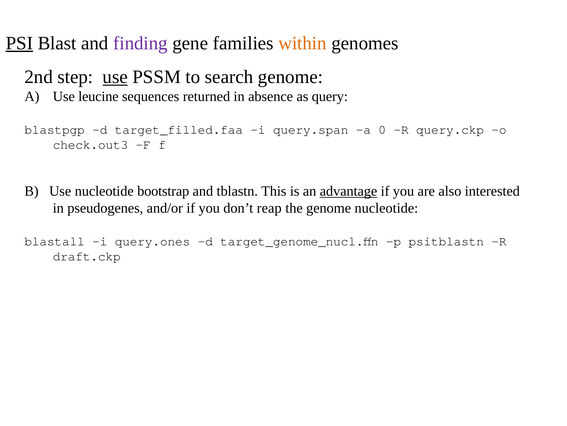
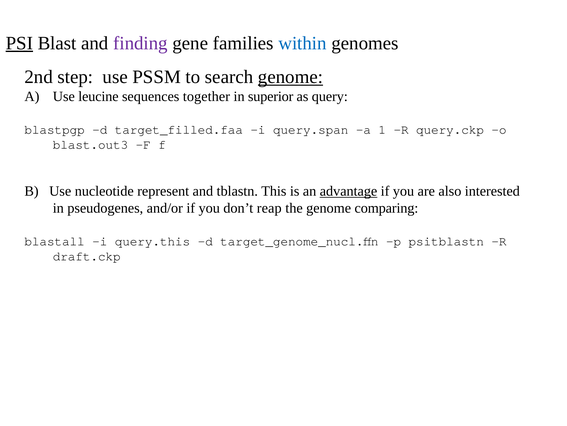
within colour: orange -> blue
use at (115, 77) underline: present -> none
genome at (290, 77) underline: none -> present
returned: returned -> together
absence: absence -> superior
0: 0 -> 1
check.out3: check.out3 -> blast.out3
bootstrap: bootstrap -> represent
genome nucleotide: nucleotide -> comparing
query.ones: query.ones -> query.this
